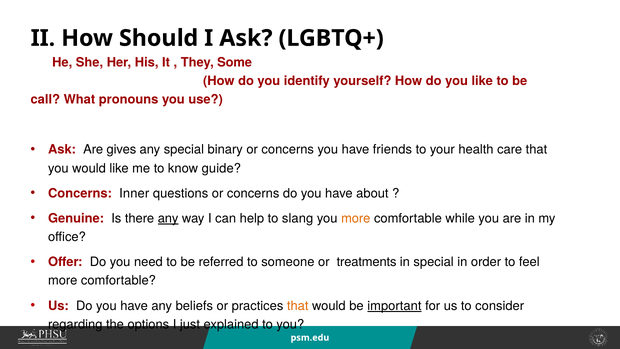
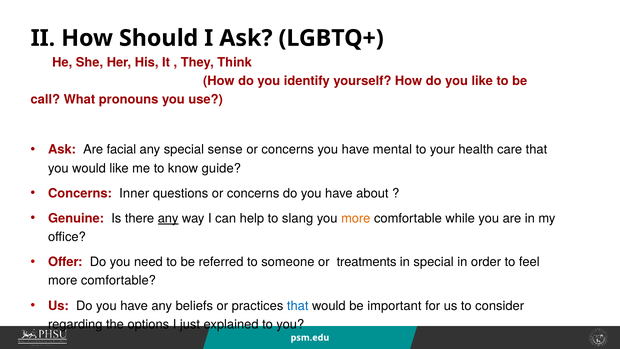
Some: Some -> Think
gives: gives -> facial
binary: binary -> sense
friends: friends -> mental
that at (298, 306) colour: orange -> blue
important underline: present -> none
